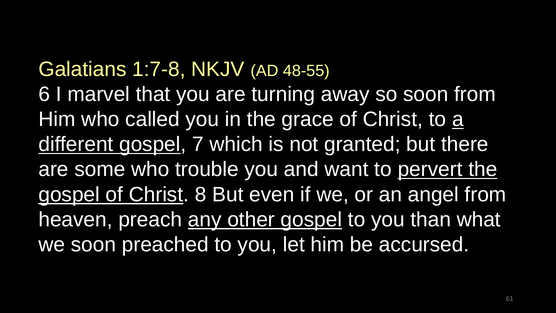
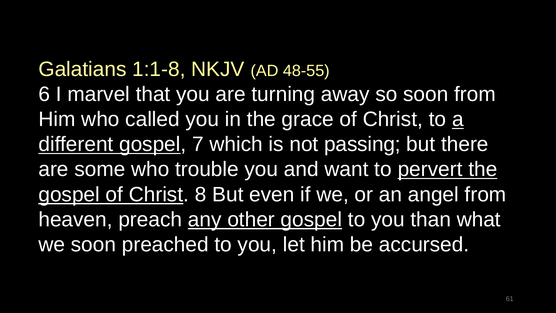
1:7-8: 1:7-8 -> 1:1-8
granted: granted -> passing
